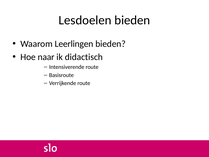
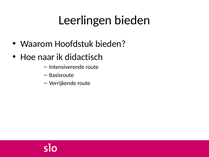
Lesdoelen: Lesdoelen -> Leerlingen
Leerlingen: Leerlingen -> Hoofdstuk
